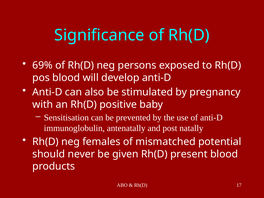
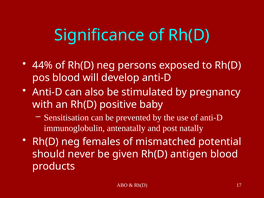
69%: 69% -> 44%
present: present -> antigen
